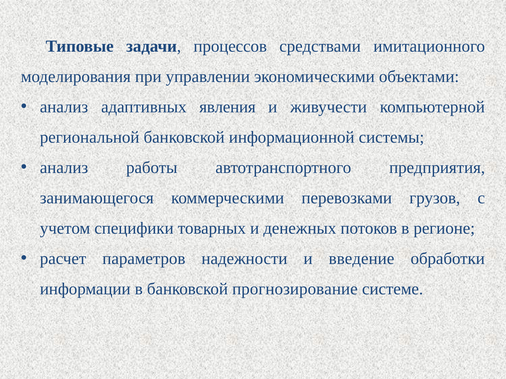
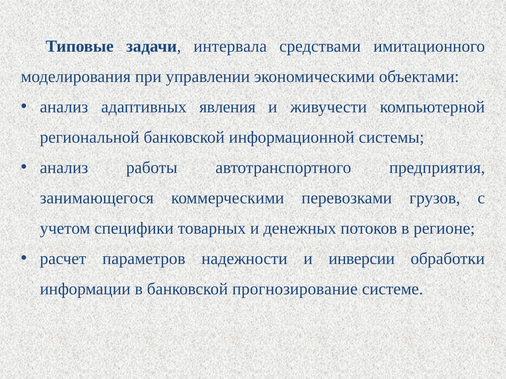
процессов: процессов -> интервала
введение: введение -> инверсии
